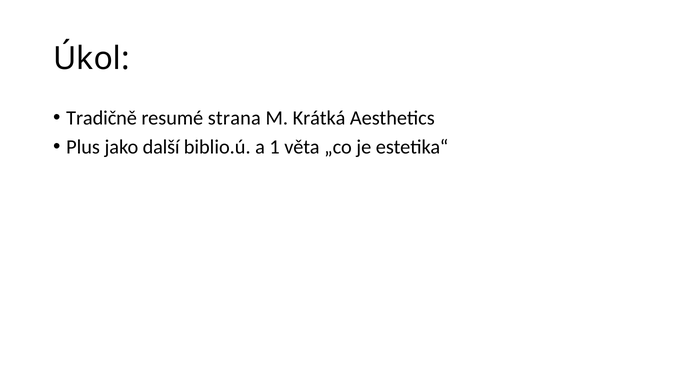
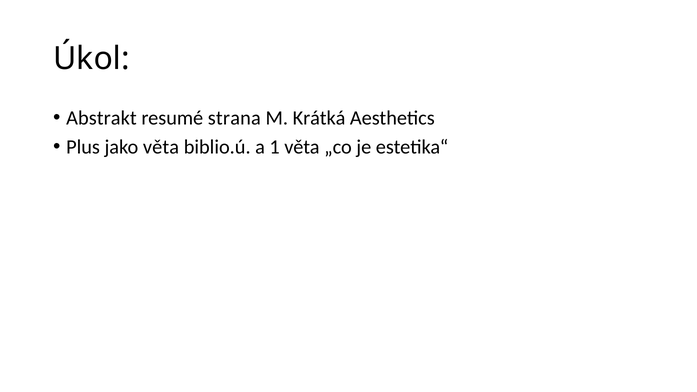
Tradičně: Tradičně -> Abstrakt
jako další: další -> věta
